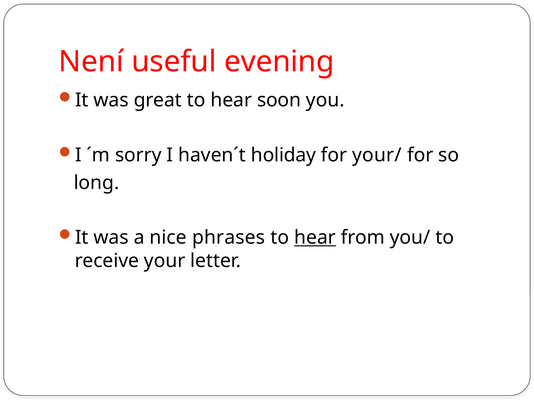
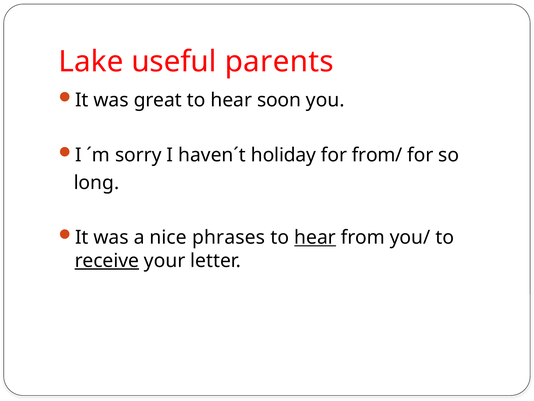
Není: Není -> Lake
evening: evening -> parents
your/: your/ -> from/
receive underline: none -> present
